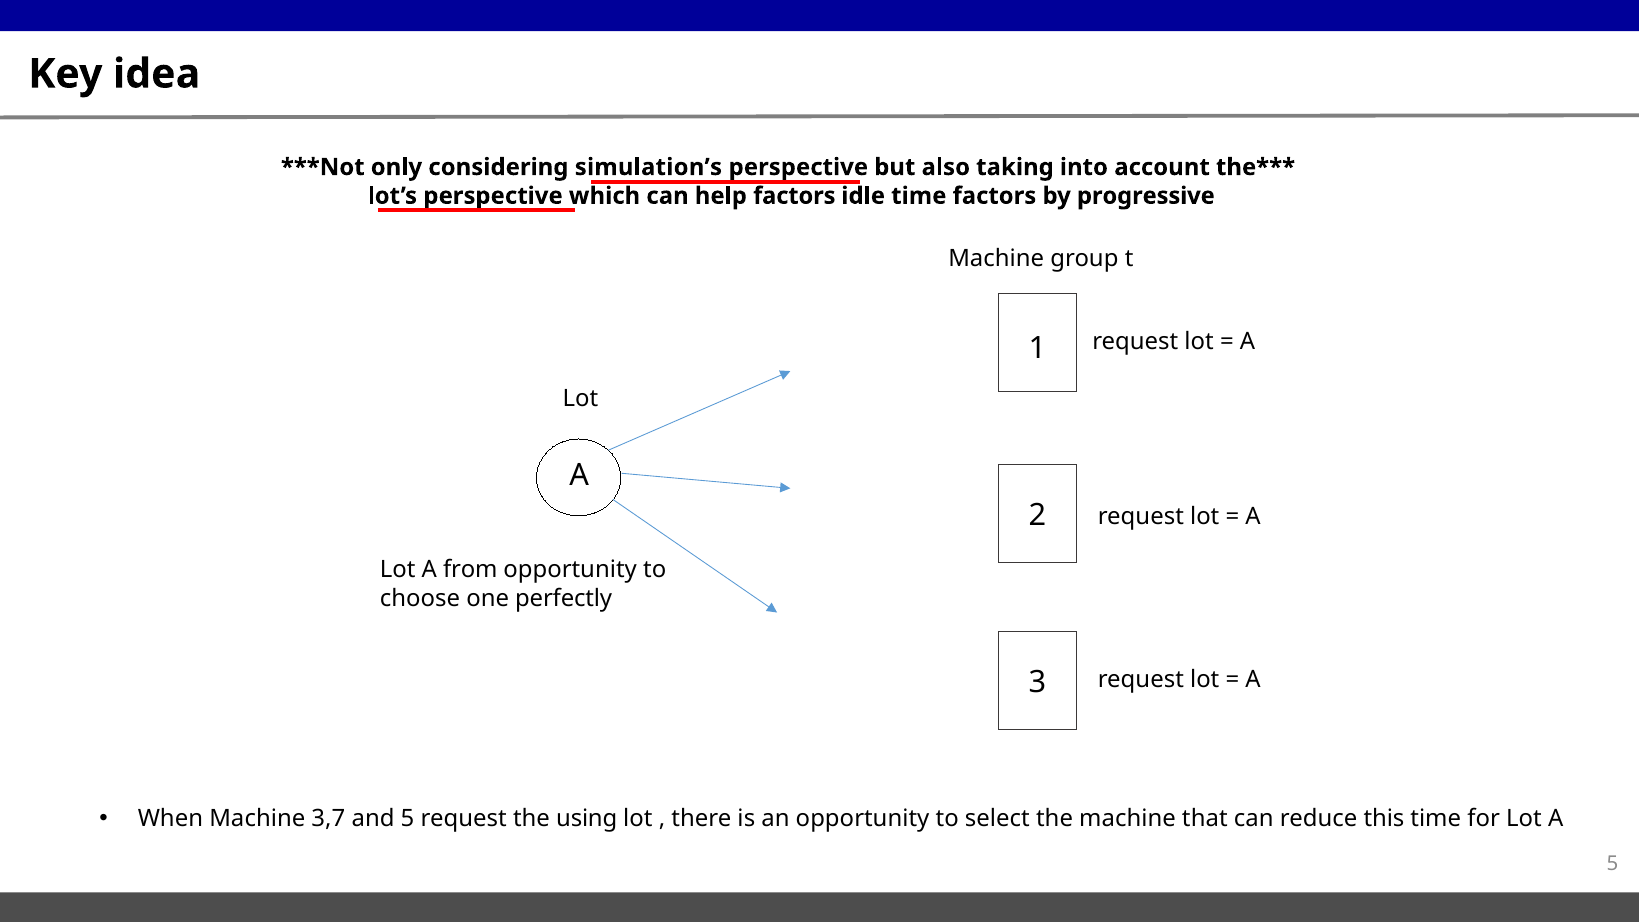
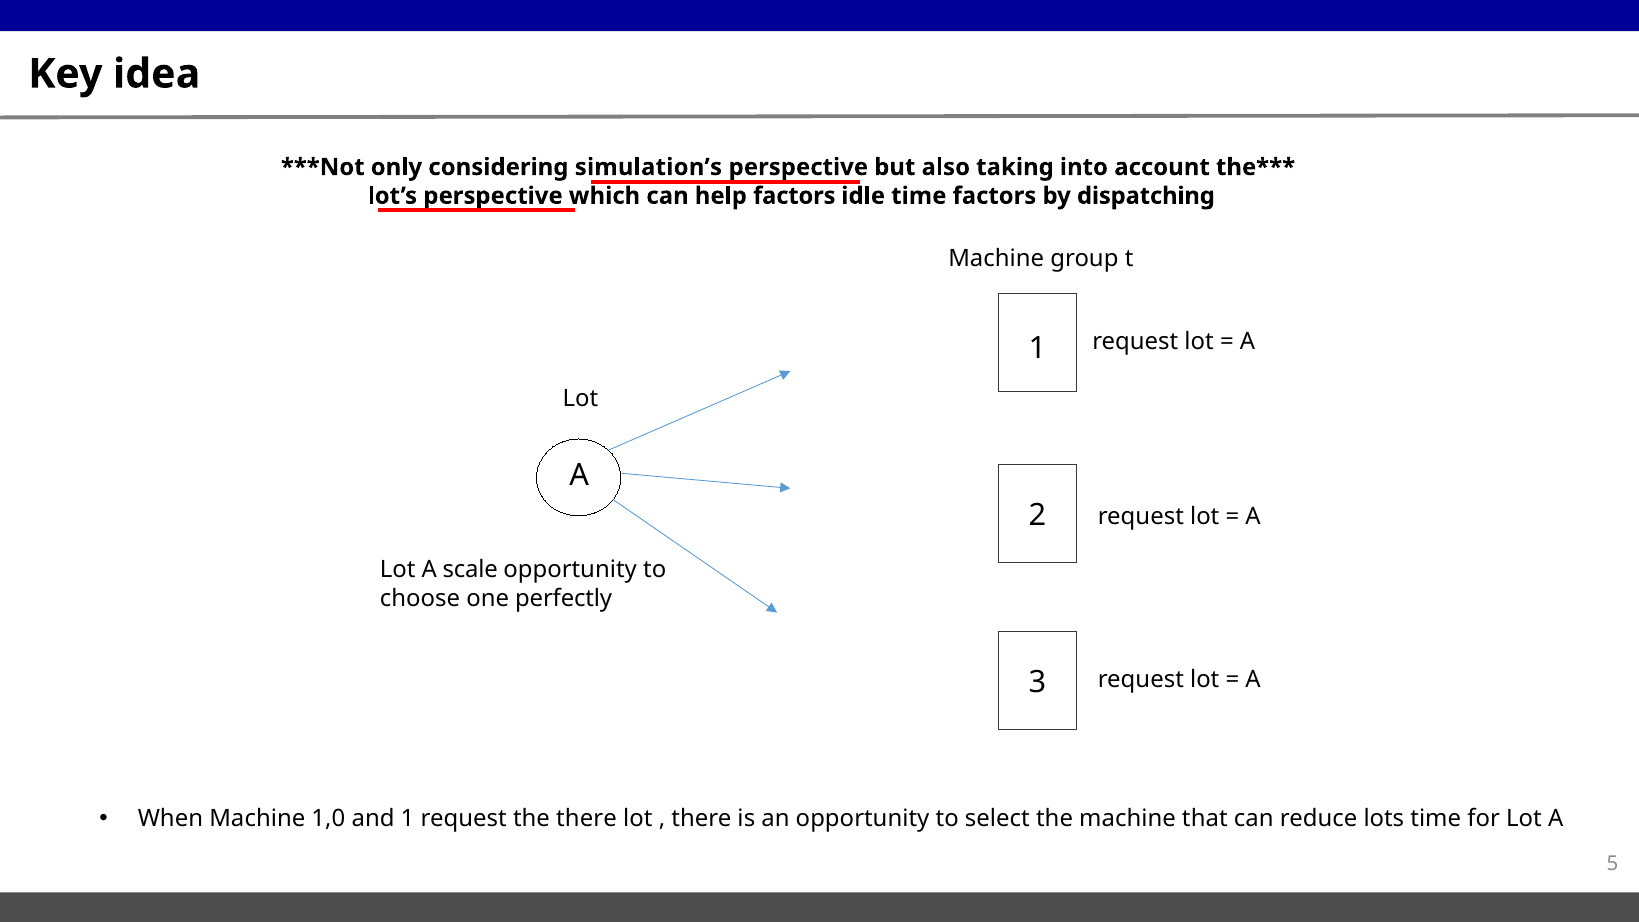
progressive: progressive -> dispatching
from: from -> scale
3,7: 3,7 -> 1,0
and 5: 5 -> 1
the using: using -> there
this: this -> lots
